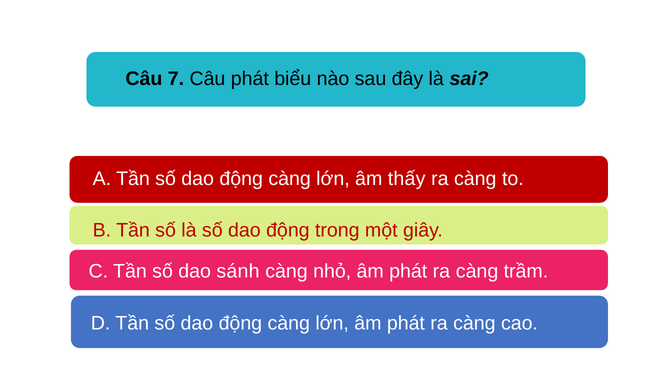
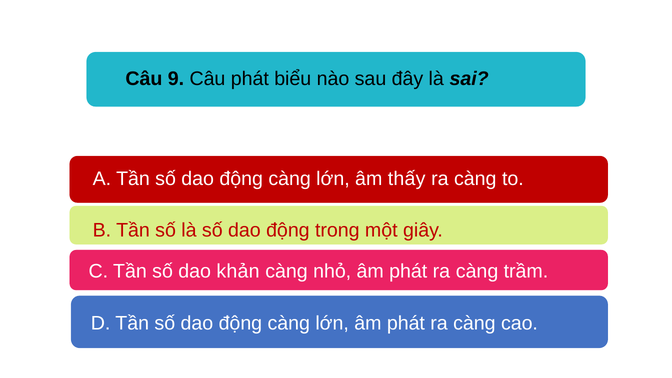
7: 7 -> 9
sánh: sánh -> khản
